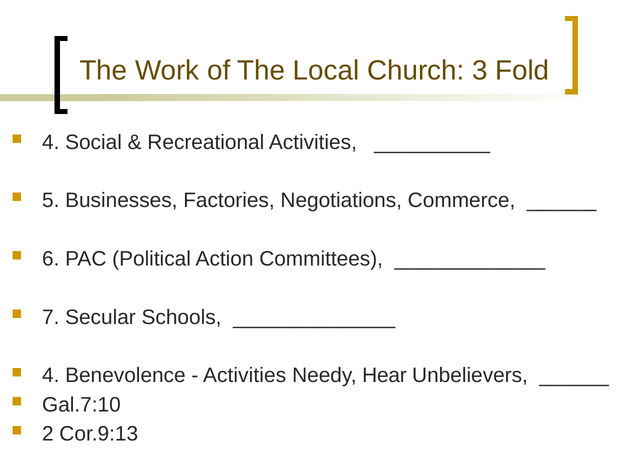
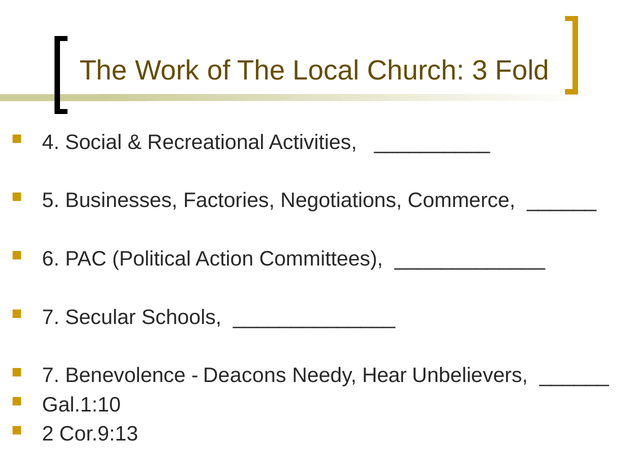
4 at (51, 375): 4 -> 7
Activities at (245, 375): Activities -> Deacons
Gal.7:10: Gal.7:10 -> Gal.1:10
